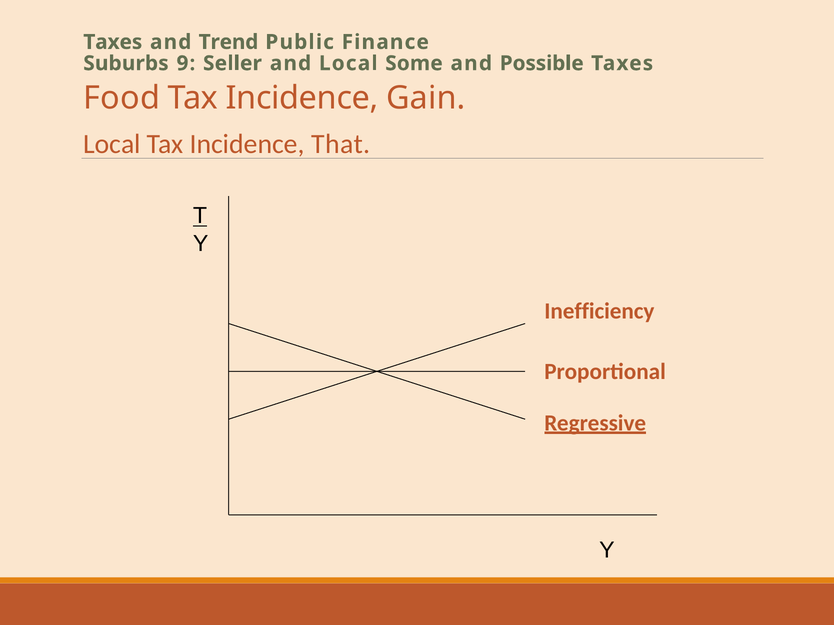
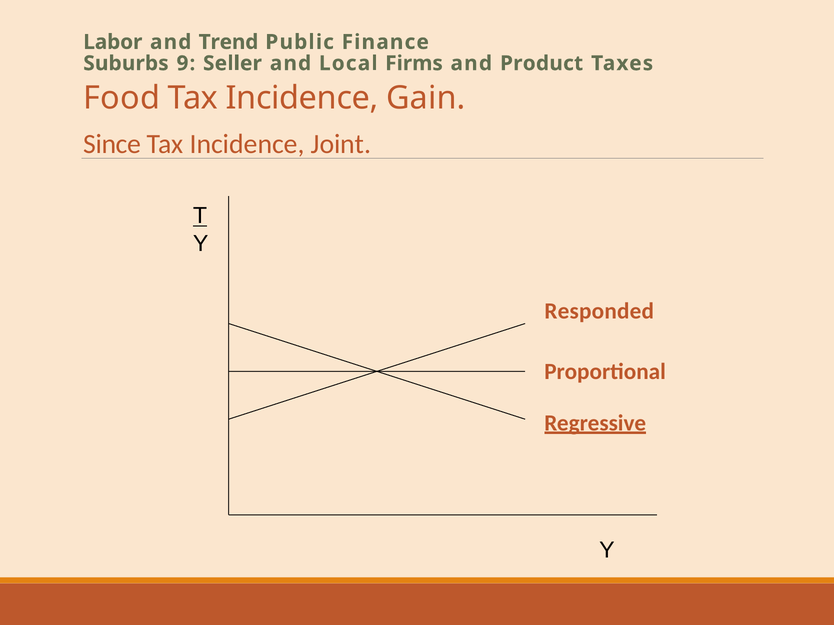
Taxes at (113, 42): Taxes -> Labor
Some: Some -> Firms
Possible: Possible -> Product
Local at (112, 144): Local -> Since
That: That -> Joint
Inefficiency: Inefficiency -> Responded
